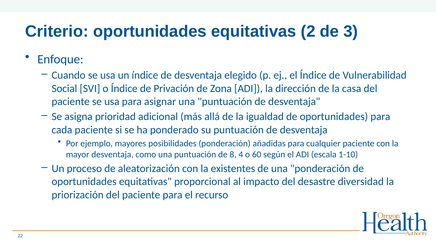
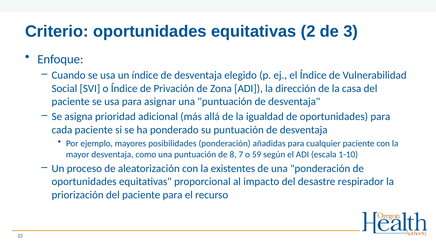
4: 4 -> 7
60: 60 -> 59
diversidad: diversidad -> respirador
